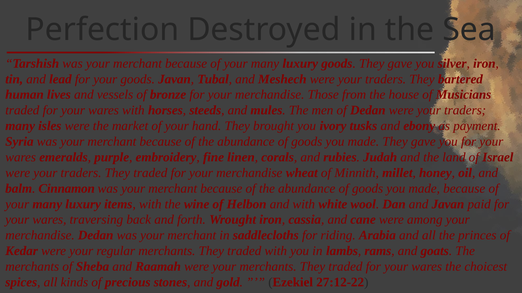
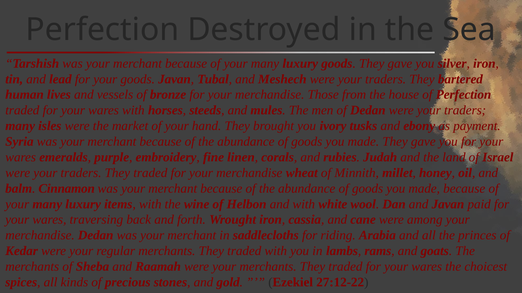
of Musicians: Musicians -> Perfection
